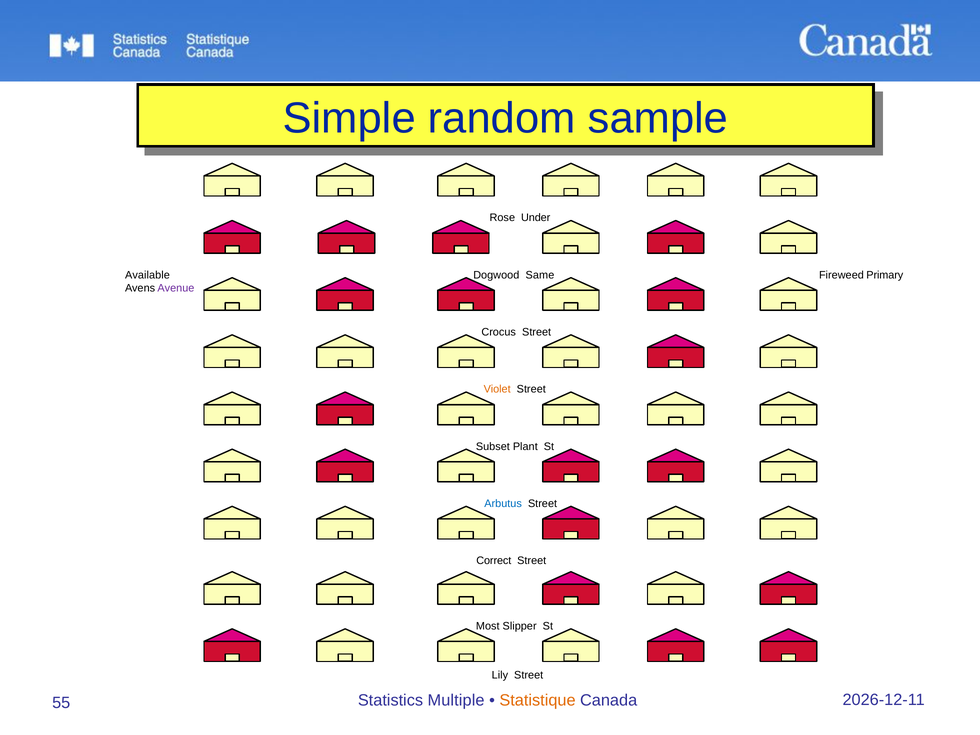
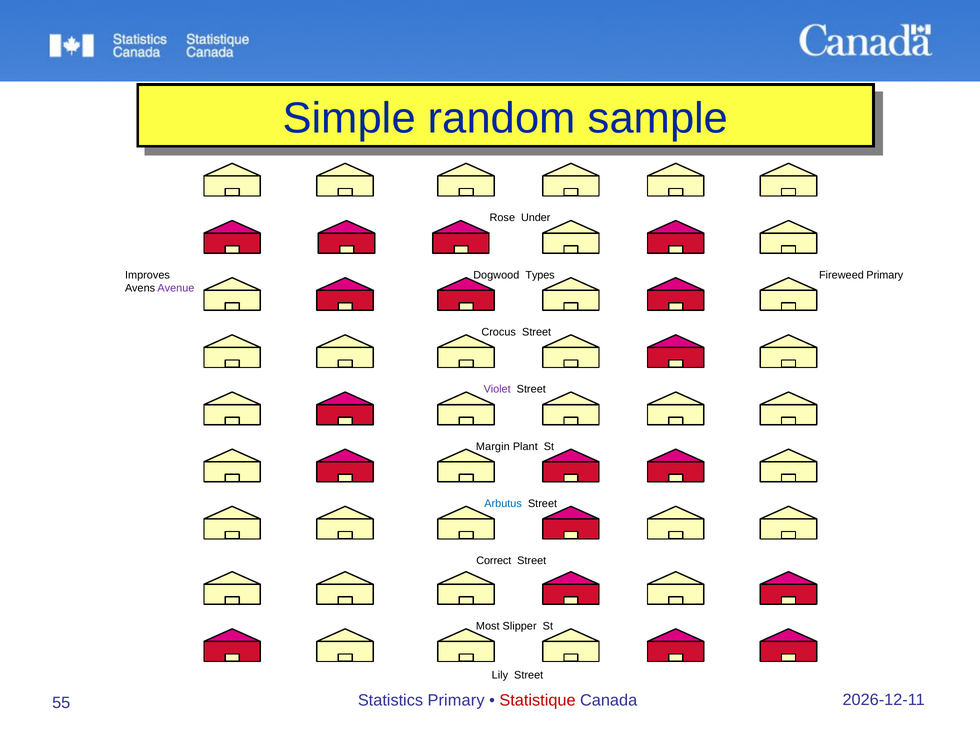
Available: Available -> Improves
Same: Same -> Types
Violet colour: orange -> purple
Subset: Subset -> Margin
Statistics Multiple: Multiple -> Primary
Statistique colour: orange -> red
